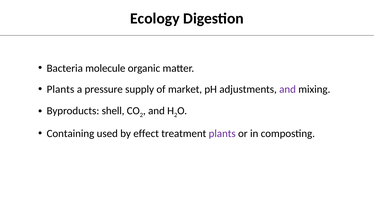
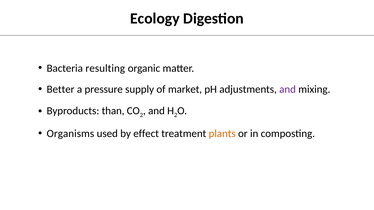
molecule: molecule -> resulting
Plants at (61, 89): Plants -> Better
shell: shell -> than
Containing: Containing -> Organisms
plants at (222, 134) colour: purple -> orange
